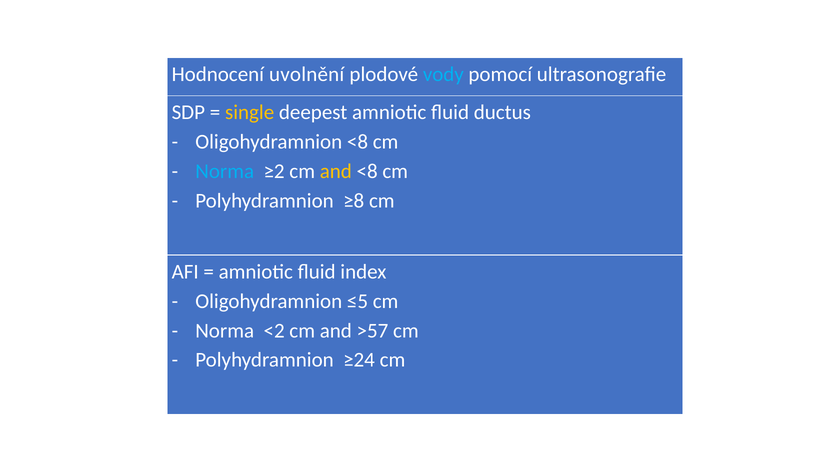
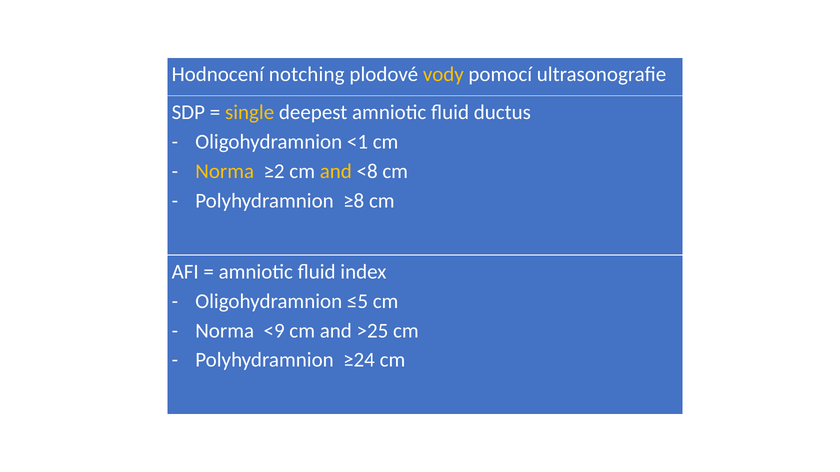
uvolnění: uvolnění -> notching
vody colour: light blue -> yellow
Oligohydramnion <8: <8 -> <1
Norma at (225, 171) colour: light blue -> yellow
<2: <2 -> <9
>57: >57 -> >25
